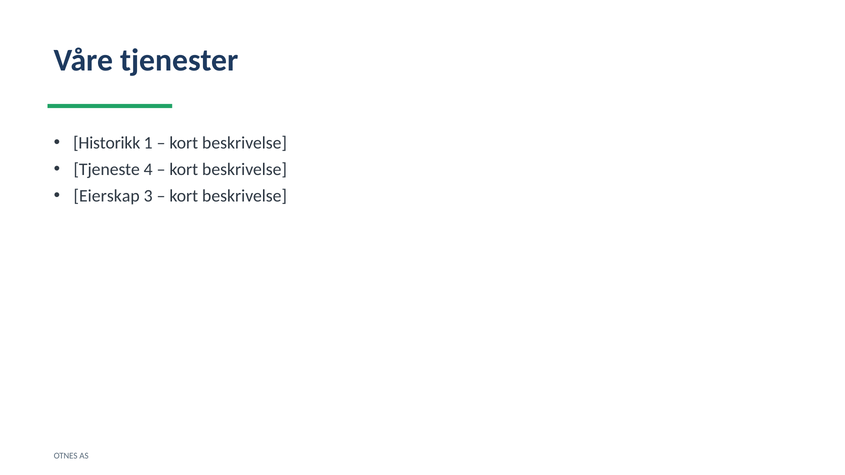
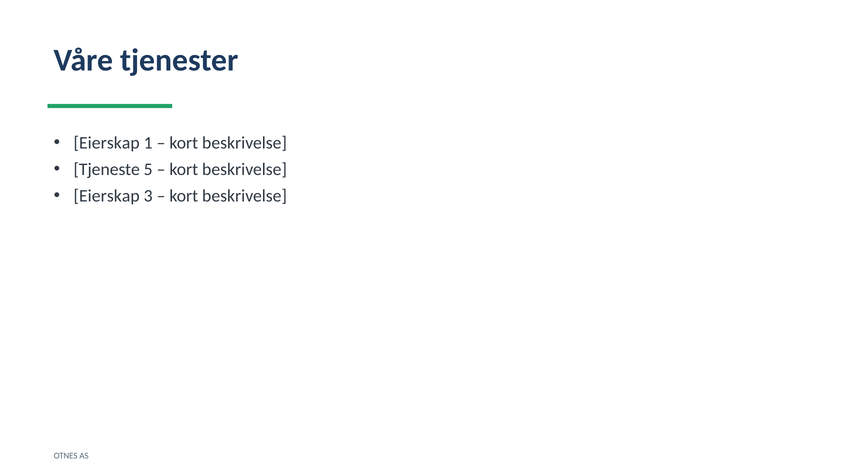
Historikk at (107, 143): Historikk -> Eierskap
4: 4 -> 5
